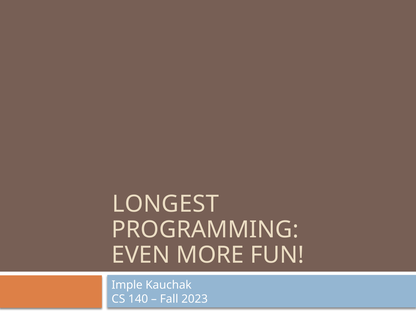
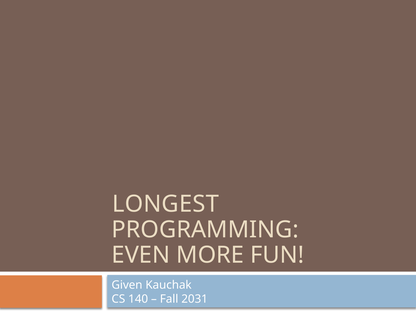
Imple: Imple -> Given
2023: 2023 -> 2031
